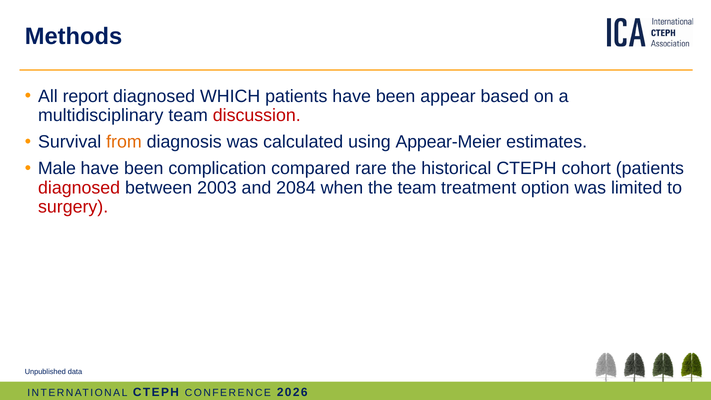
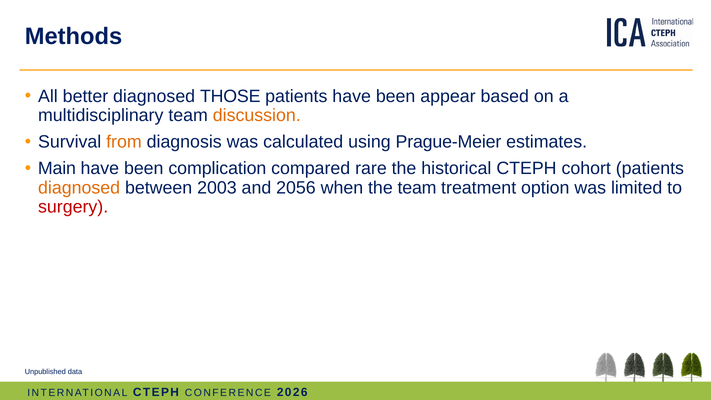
report: report -> better
WHICH: WHICH -> THOSE
discussion colour: red -> orange
Appear-Meier: Appear-Meier -> Prague-Meier
Male: Male -> Main
diagnosed at (79, 188) colour: red -> orange
2084: 2084 -> 2056
